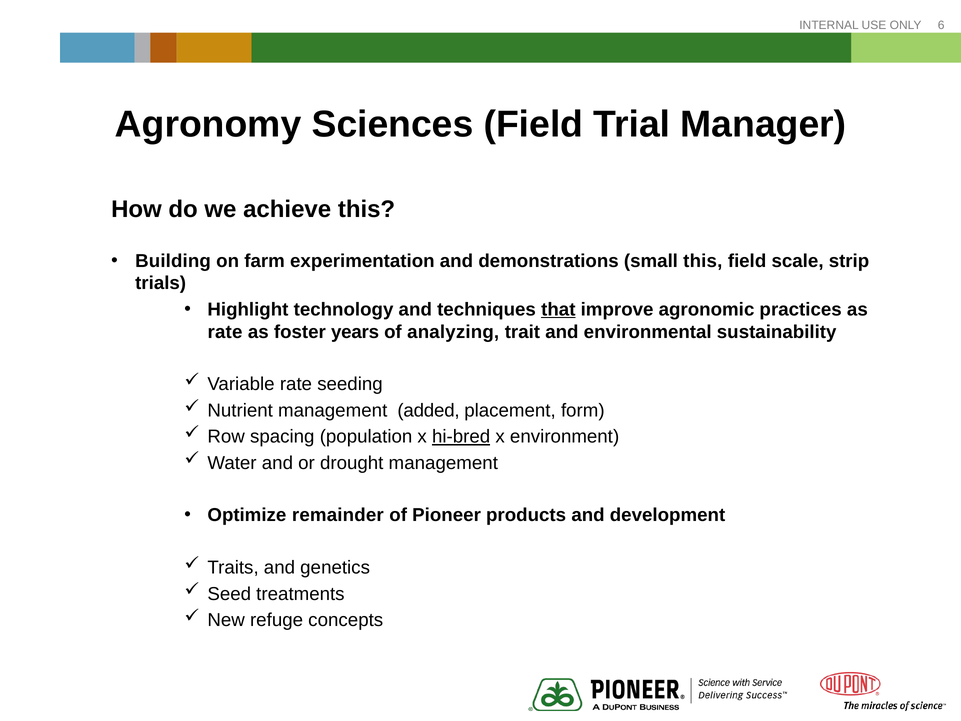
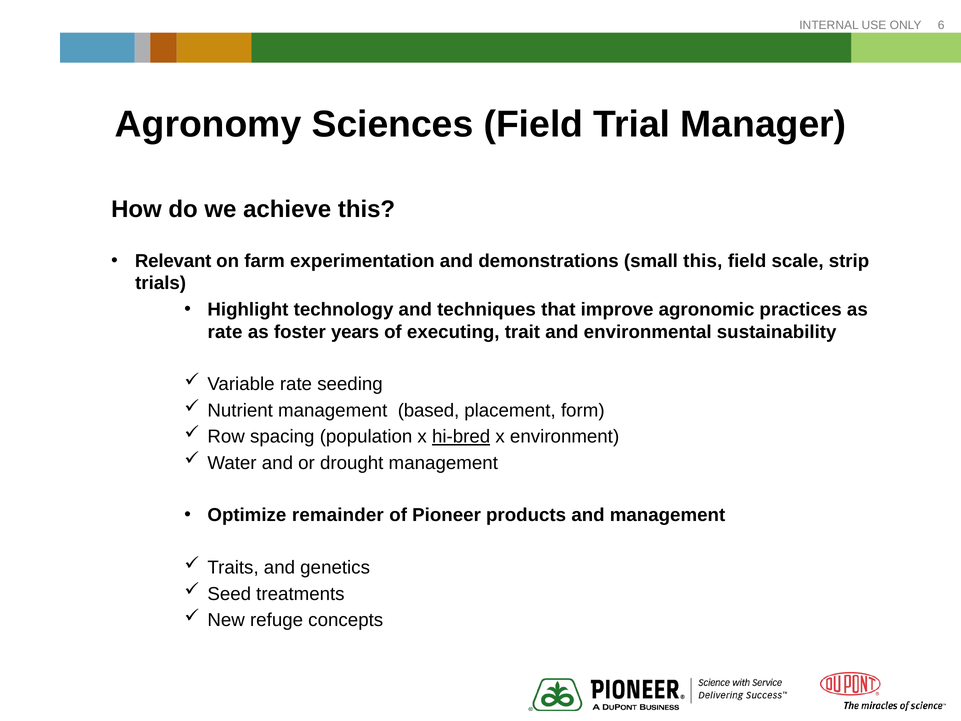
Building: Building -> Relevant
that underline: present -> none
analyzing: analyzing -> executing
added: added -> based
and development: development -> management
